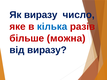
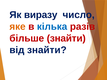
яке colour: red -> orange
більше можна: можна -> знайти
від виразу: виразу -> знайти
